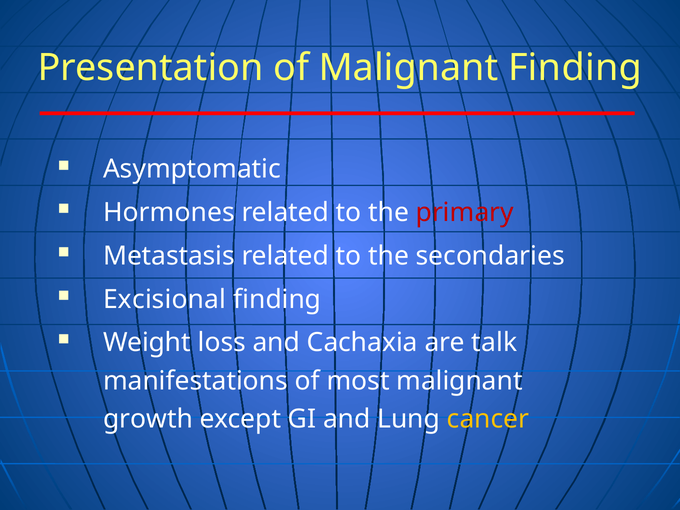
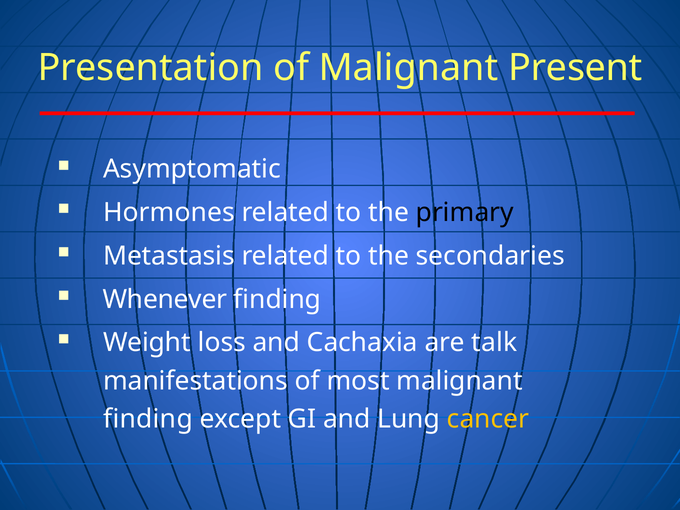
Malignant Finding: Finding -> Present
primary colour: red -> black
Excisional: Excisional -> Whenever
growth at (148, 419): growth -> finding
